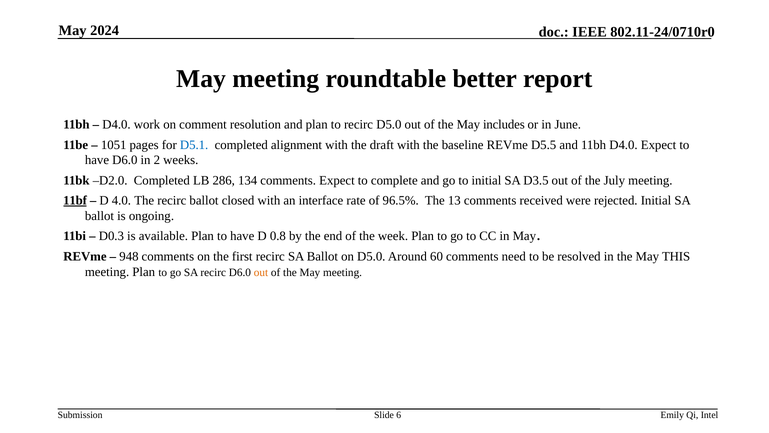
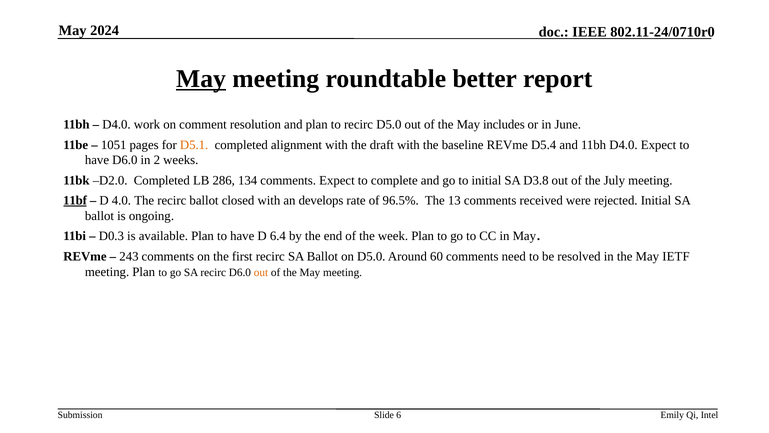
May at (201, 79) underline: none -> present
D5.1 colour: blue -> orange
D5.5: D5.5 -> D5.4
D3.5: D3.5 -> D3.8
interface: interface -> develops
0.8: 0.8 -> 6.4
948: 948 -> 243
THIS: THIS -> IETF
